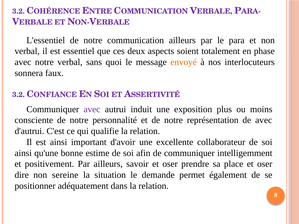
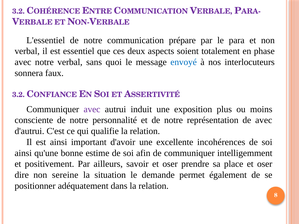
communication ailleurs: ailleurs -> prépare
envoyé colour: orange -> blue
collaborateur: collaborateur -> incohérences
